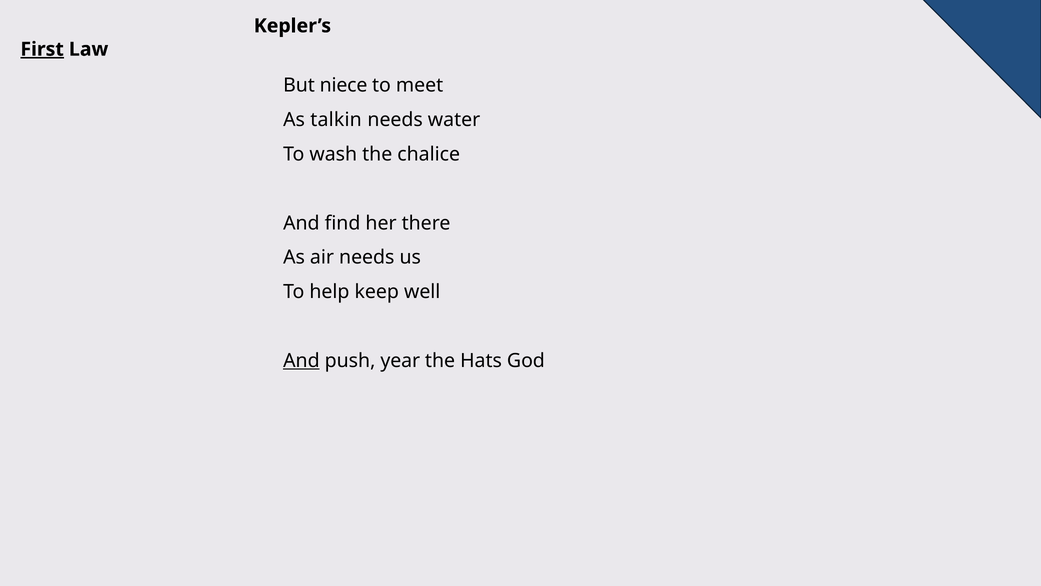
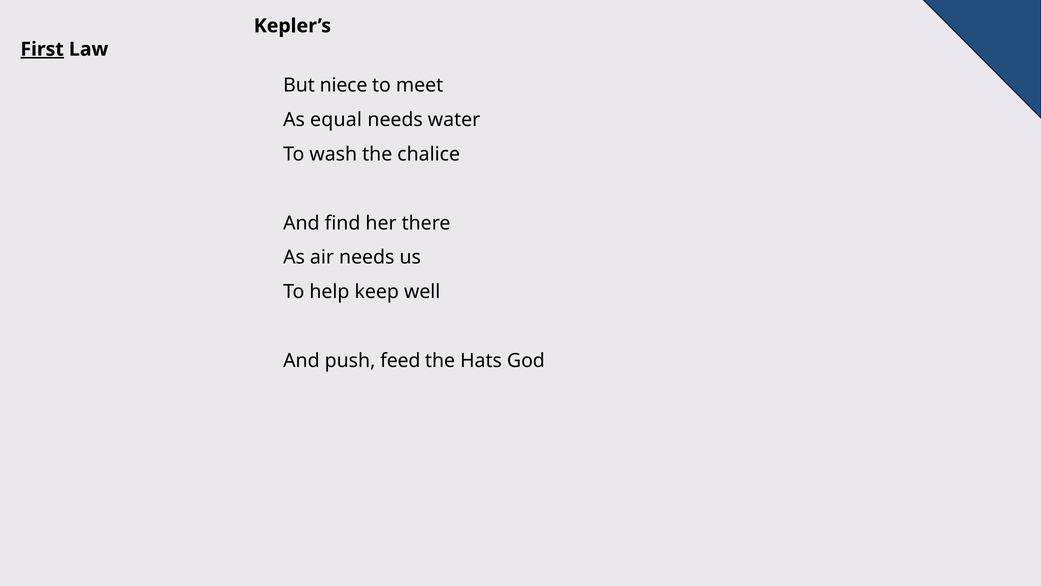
talkin: talkin -> equal
And at (301, 360) underline: present -> none
year: year -> feed
